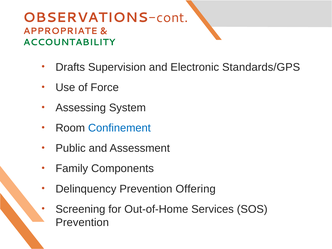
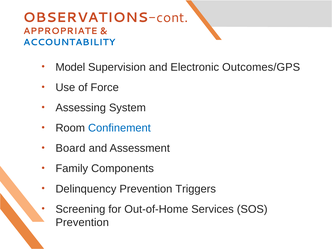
ACCOUNTABILITY colour: green -> blue
Drafts: Drafts -> Model
Standards/GPS: Standards/GPS -> Outcomes/GPS
Public: Public -> Board
Offering: Offering -> Triggers
